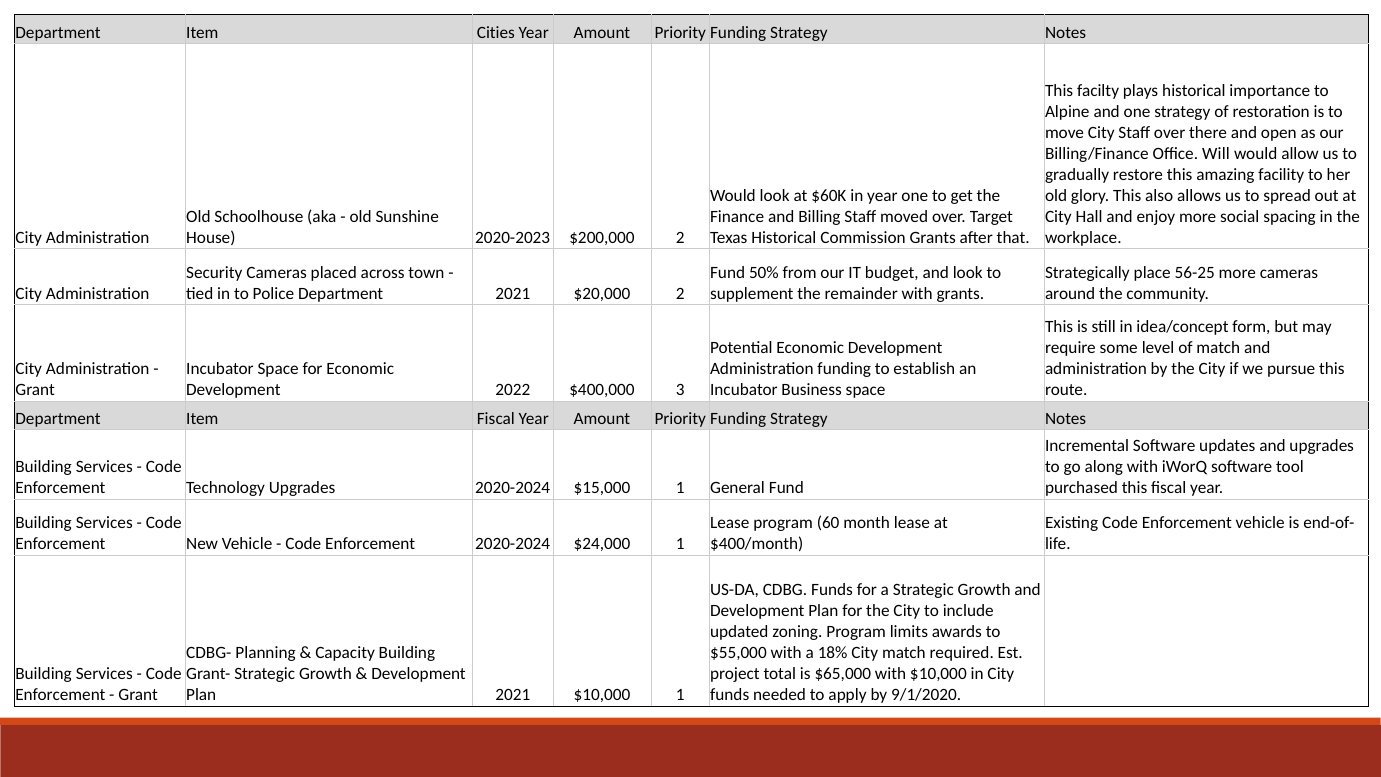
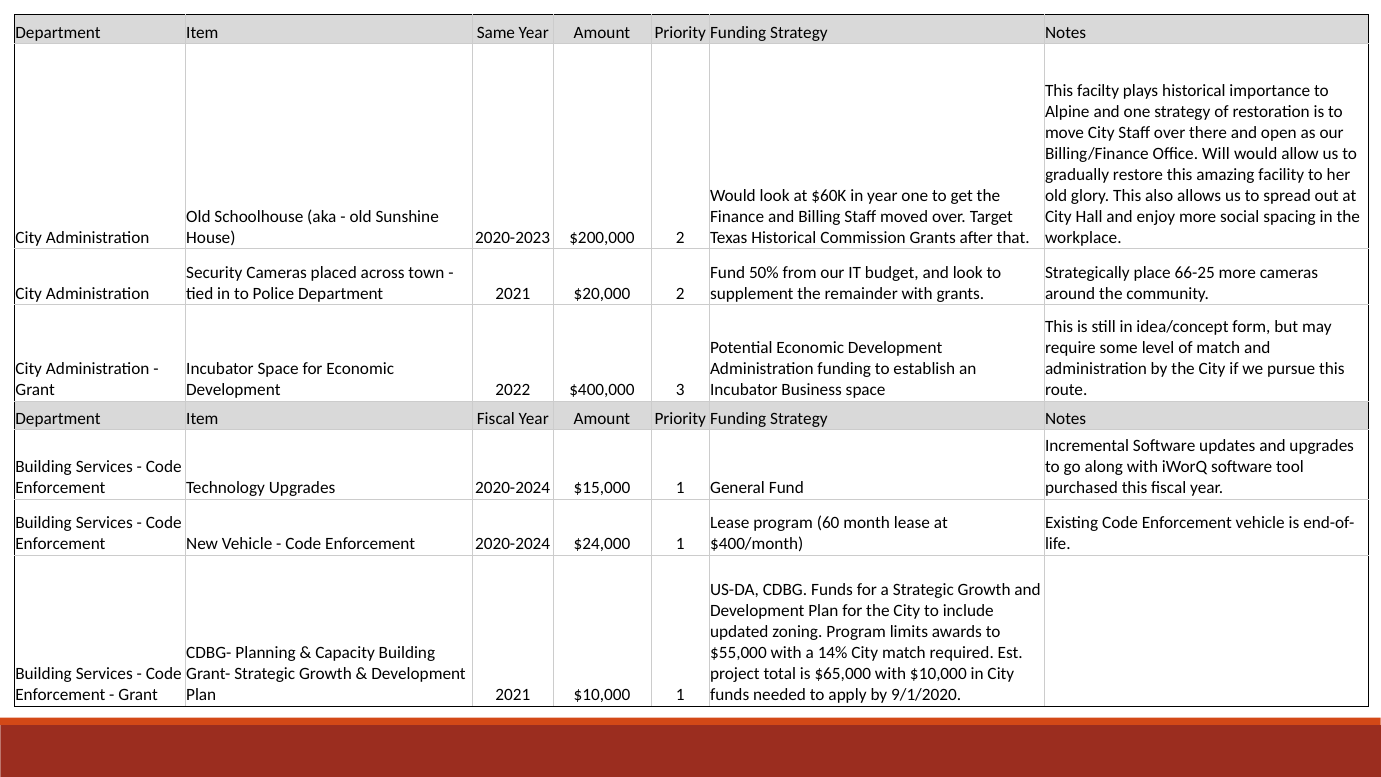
Cities: Cities -> Same
56-25: 56-25 -> 66-25
18%: 18% -> 14%
